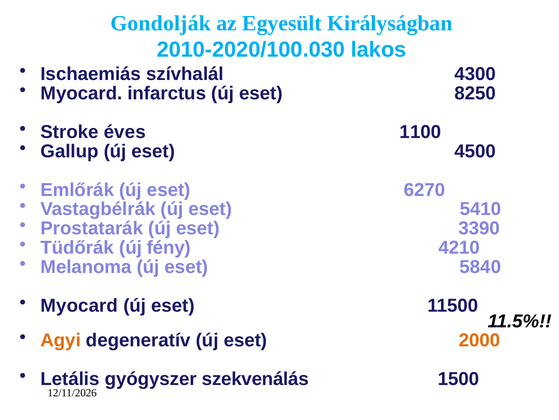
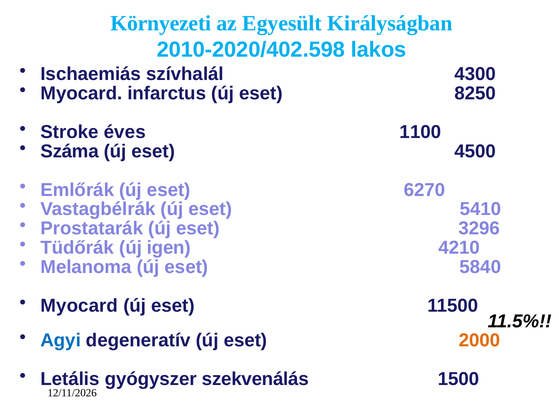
Gondolják: Gondolják -> Környezeti
2010-2020/100.030: 2010-2020/100.030 -> 2010-2020/402.598
Gallup: Gallup -> Száma
3390: 3390 -> 3296
fény: fény -> igen
Agyi colour: orange -> blue
